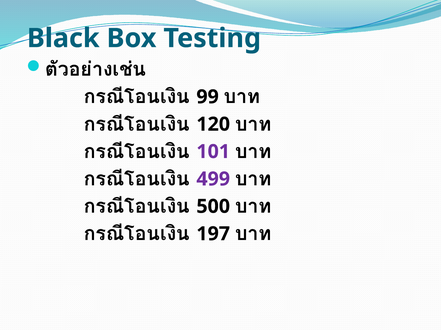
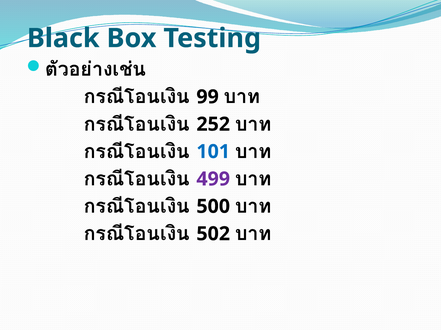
120: 120 -> 252
101 colour: purple -> blue
197: 197 -> 502
